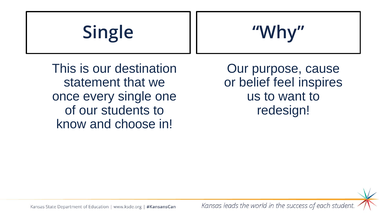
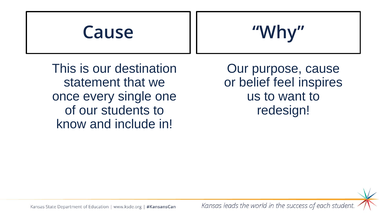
Single at (108, 32): Single -> Cause
choose: choose -> include
